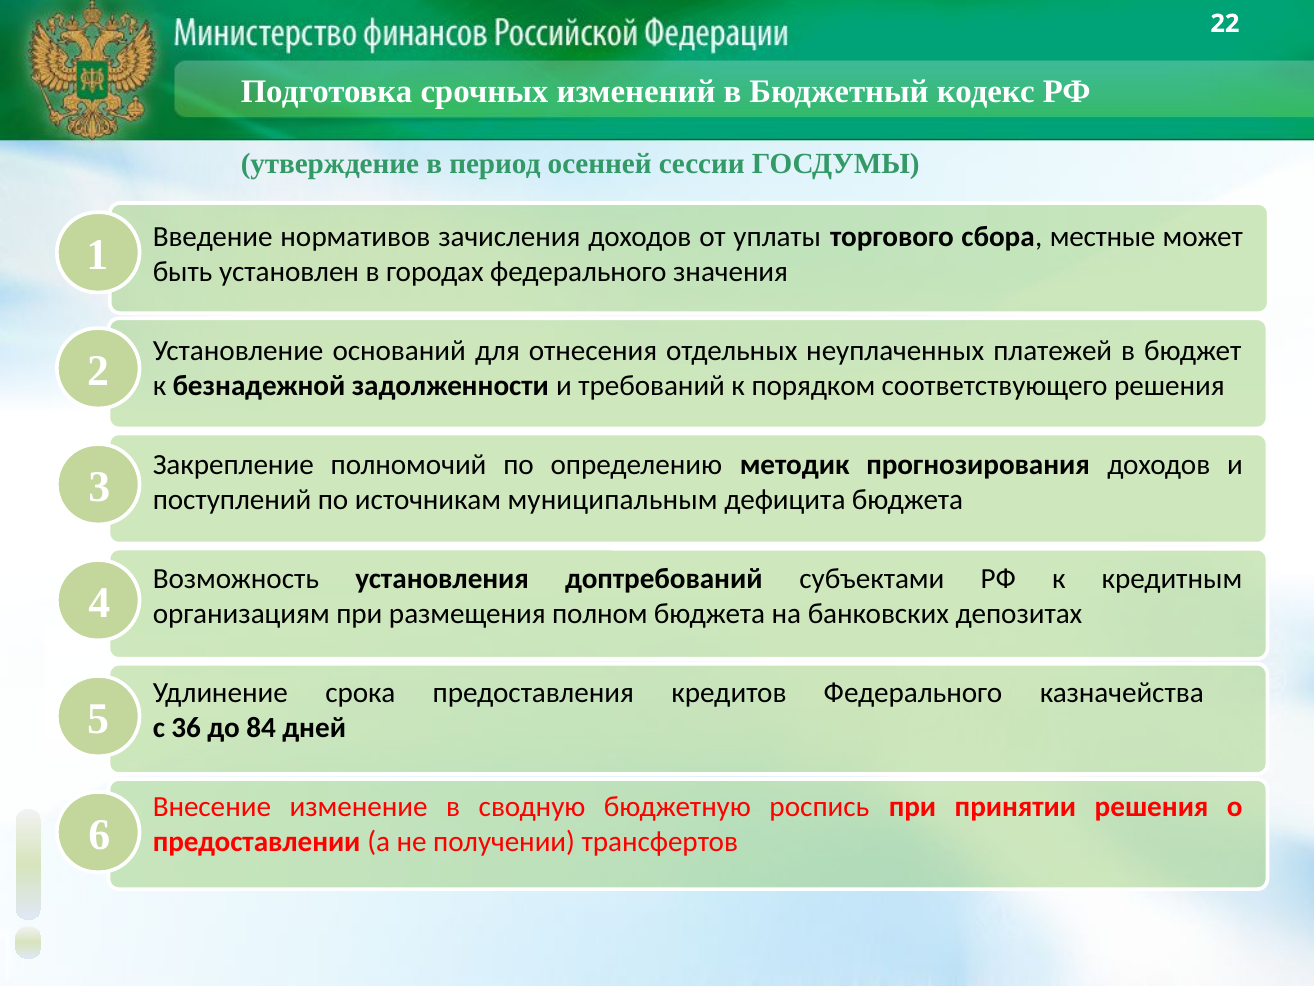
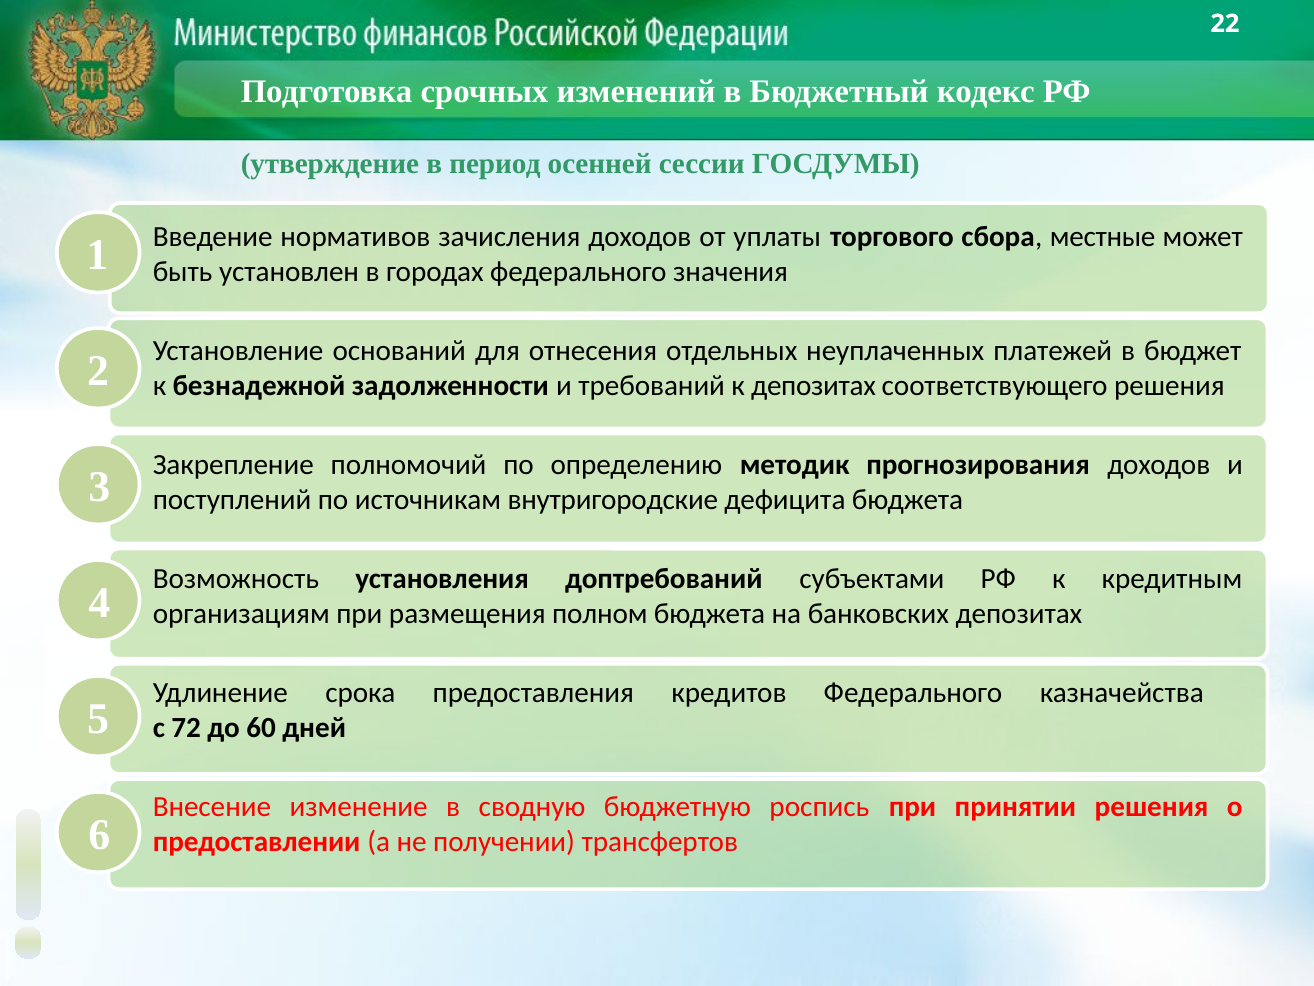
к порядком: порядком -> депозитах
муниципальным: муниципальным -> внутригородские
36: 36 -> 72
84: 84 -> 60
